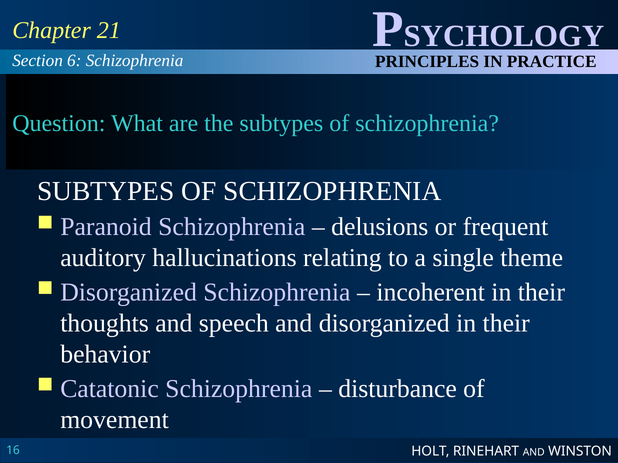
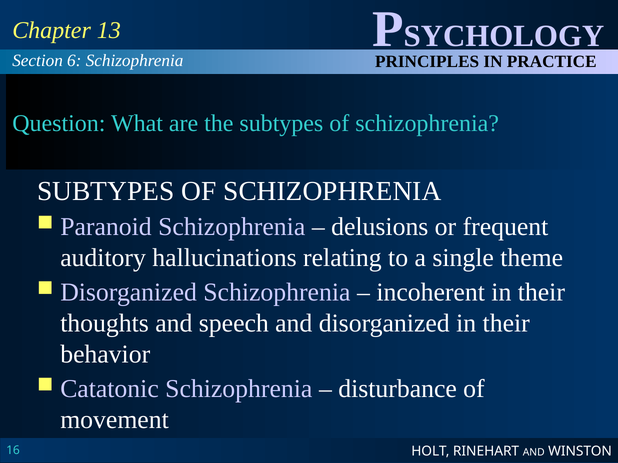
21: 21 -> 13
